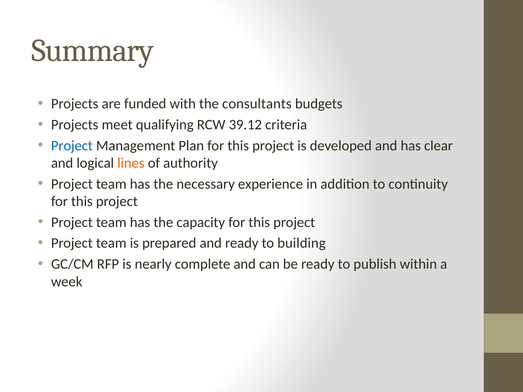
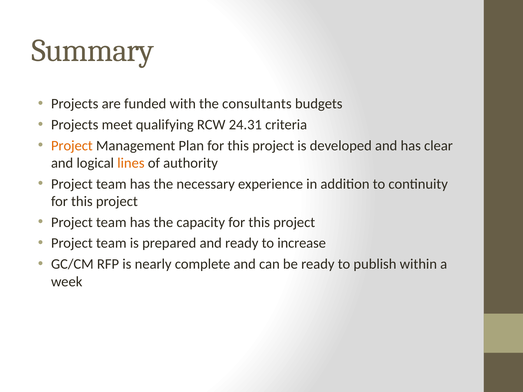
39.12: 39.12 -> 24.31
Project at (72, 146) colour: blue -> orange
building: building -> increase
